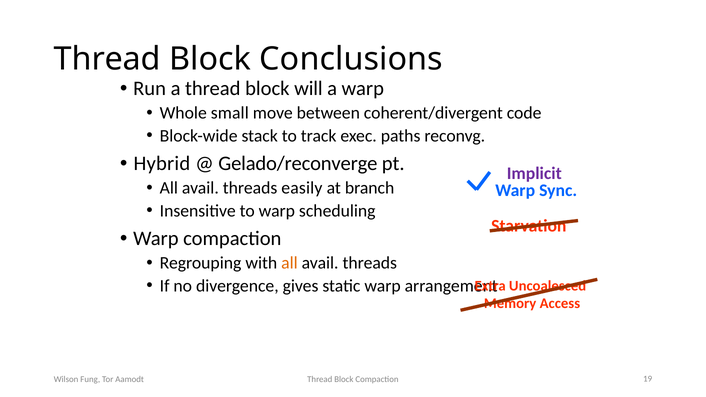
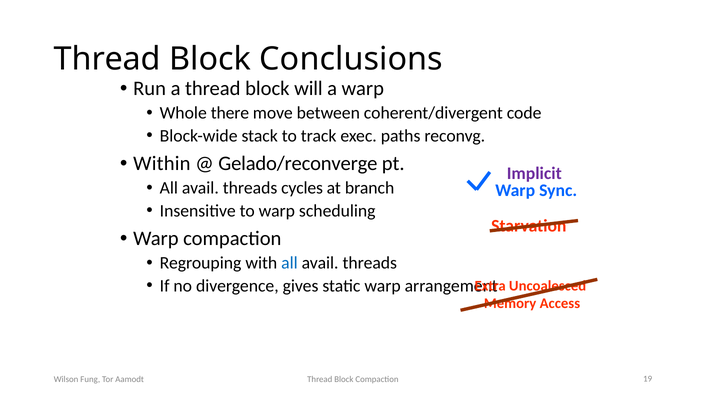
small: small -> there
Hybrid: Hybrid -> Within
easily: easily -> cycles
all at (289, 263) colour: orange -> blue
